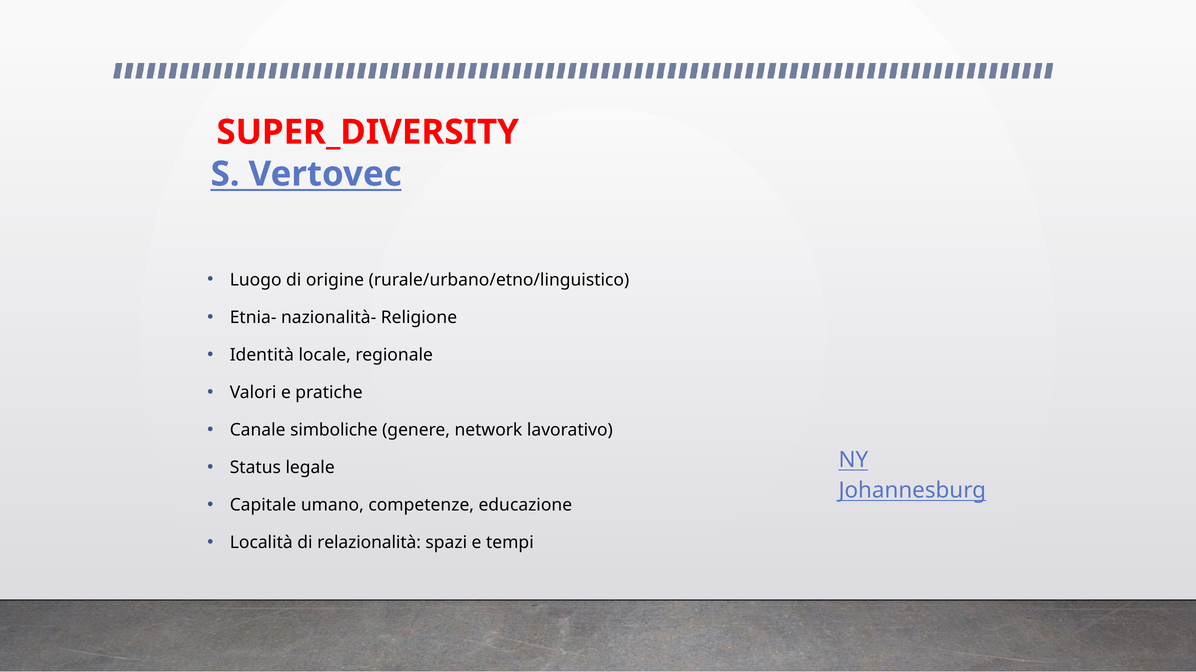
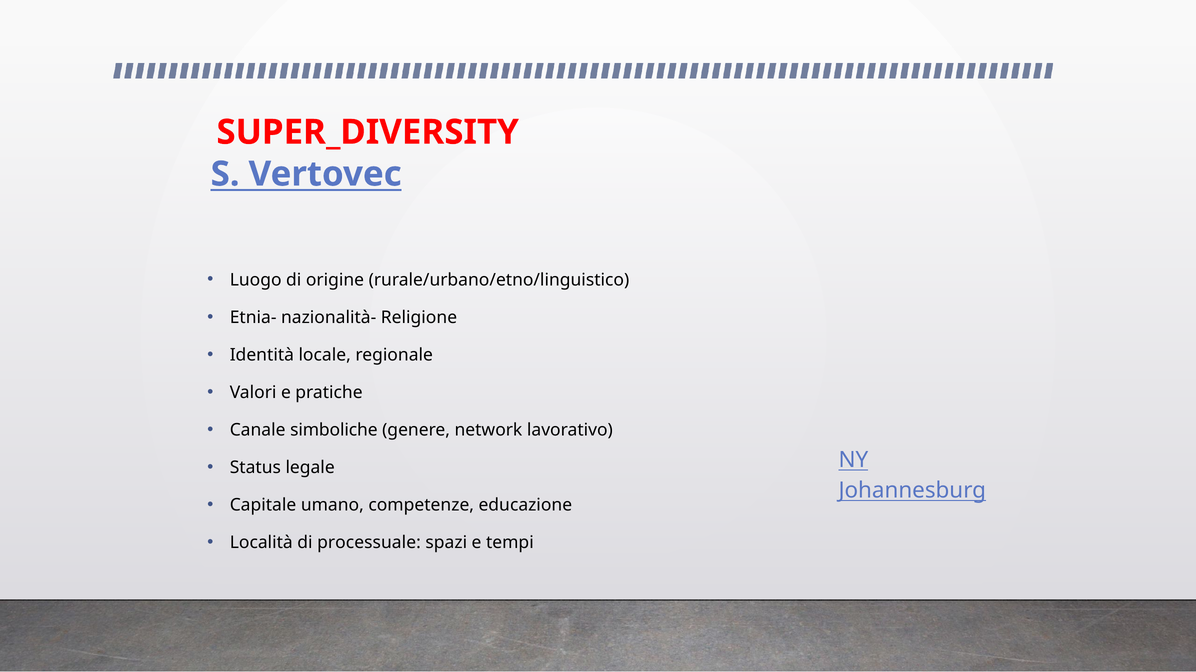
relazionalità: relazionalità -> processuale
